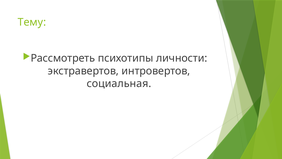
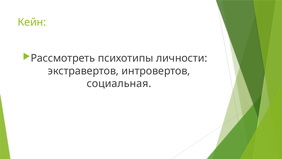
Тему: Тему -> Кейн
